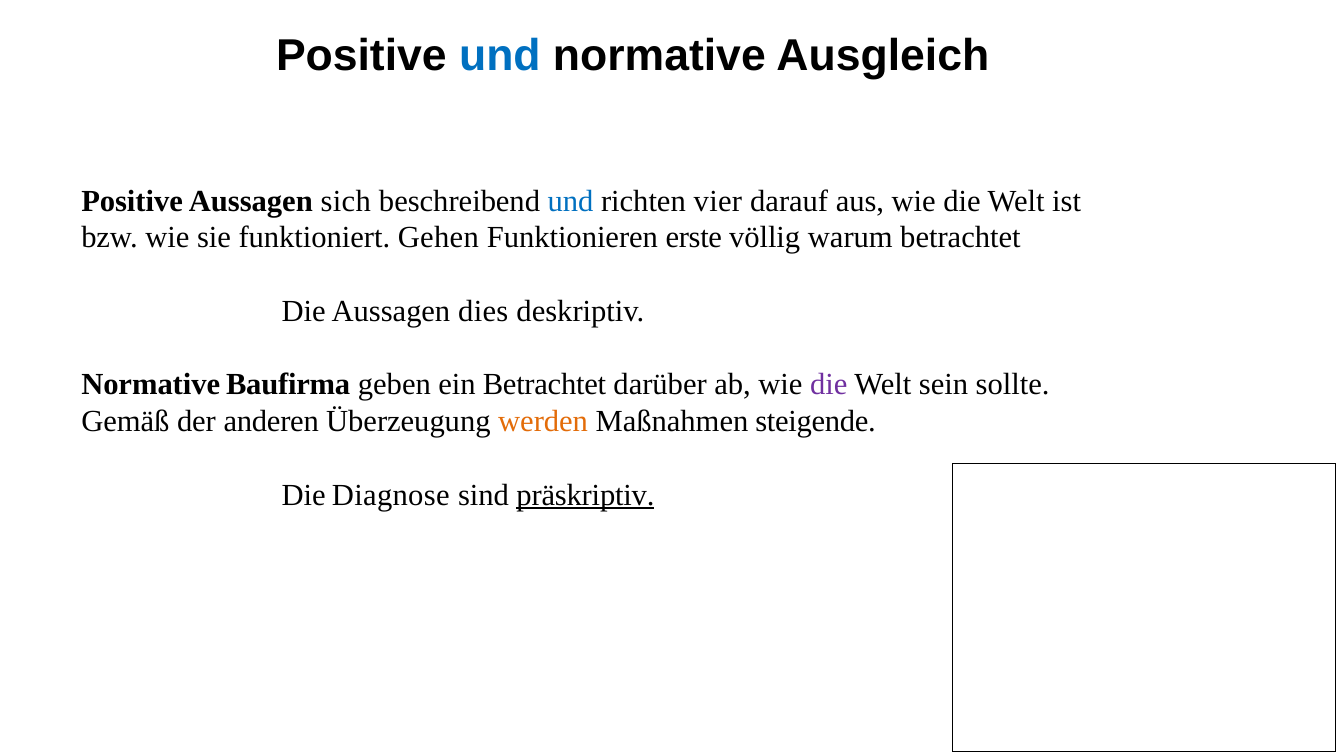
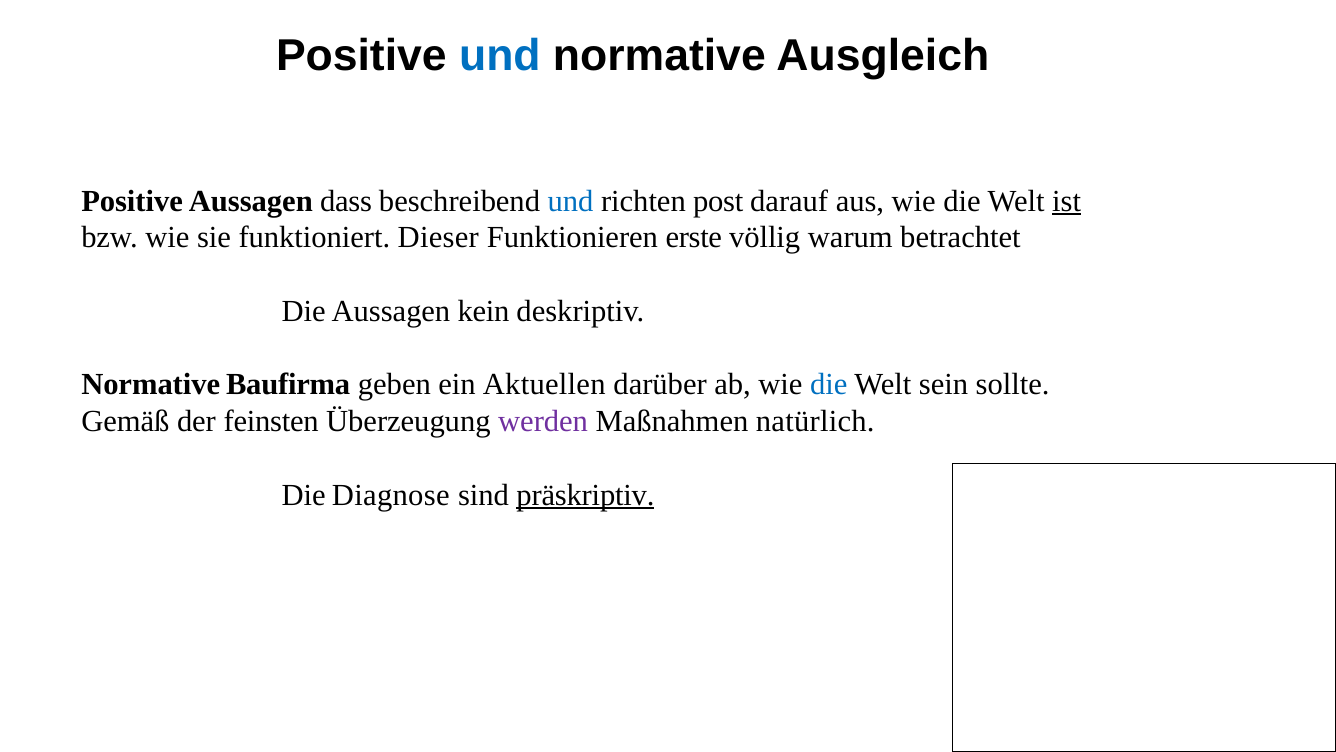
sich: sich -> dass
vier: vier -> post
ist underline: none -> present
Gehen: Gehen -> Dieser
dies: dies -> kein
ein Betrachtet: Betrachtet -> Aktuellen
die at (829, 385) colour: purple -> blue
anderen: anderen -> feinsten
werden colour: orange -> purple
steigende: steigende -> natürlich
